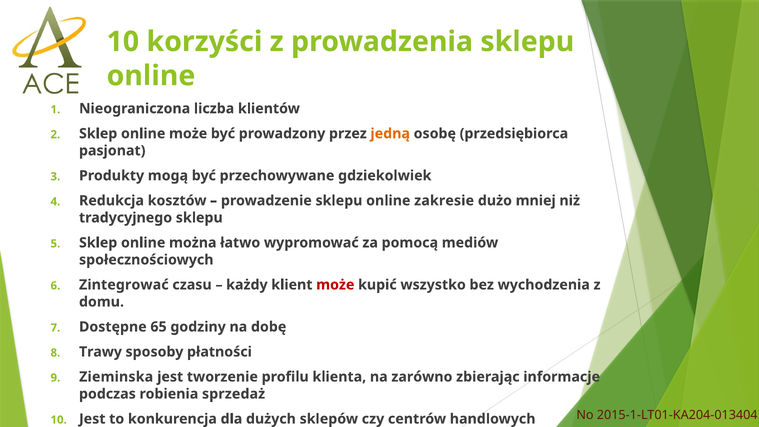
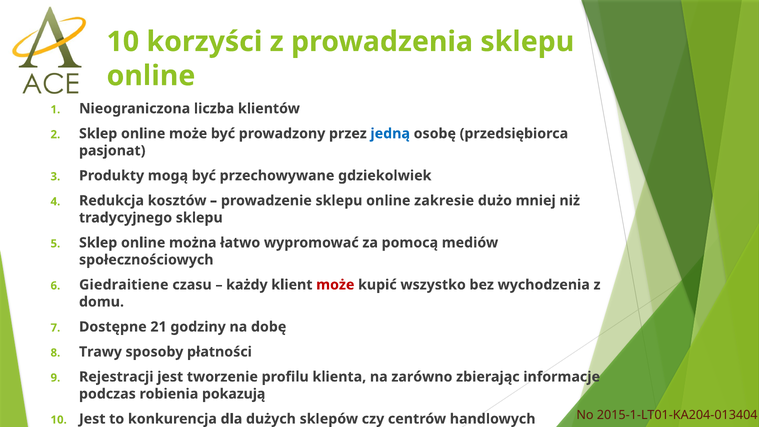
jedną colour: orange -> blue
Zintegrować: Zintegrować -> Giedraitiene
65: 65 -> 21
Zieminska: Zieminska -> Rejestracji
sprzedaż: sprzedaż -> pokazują
